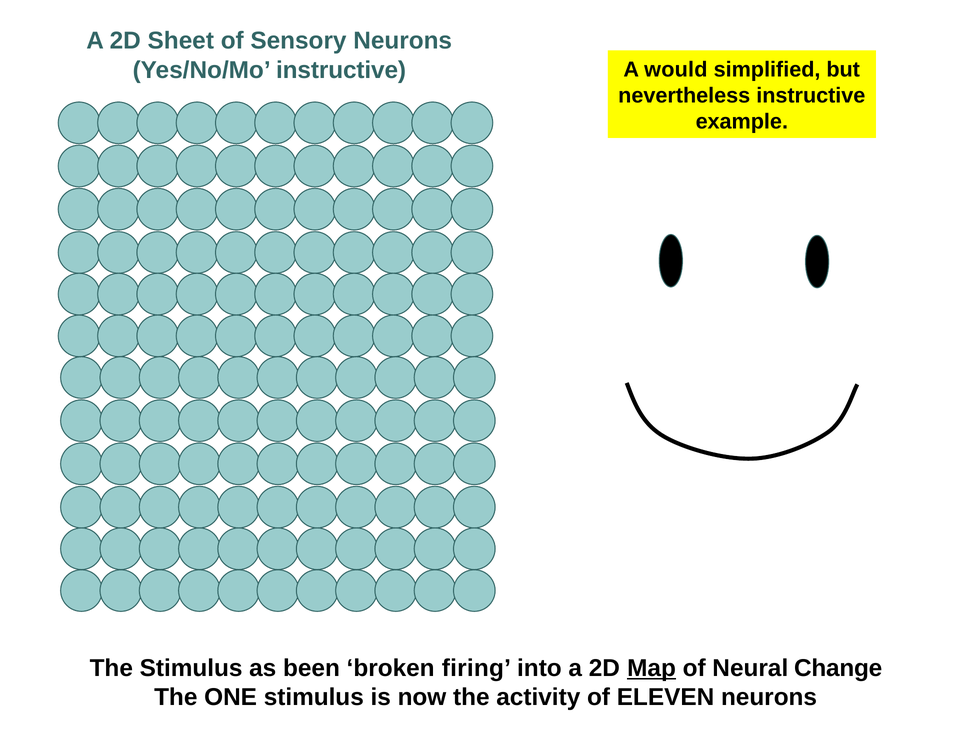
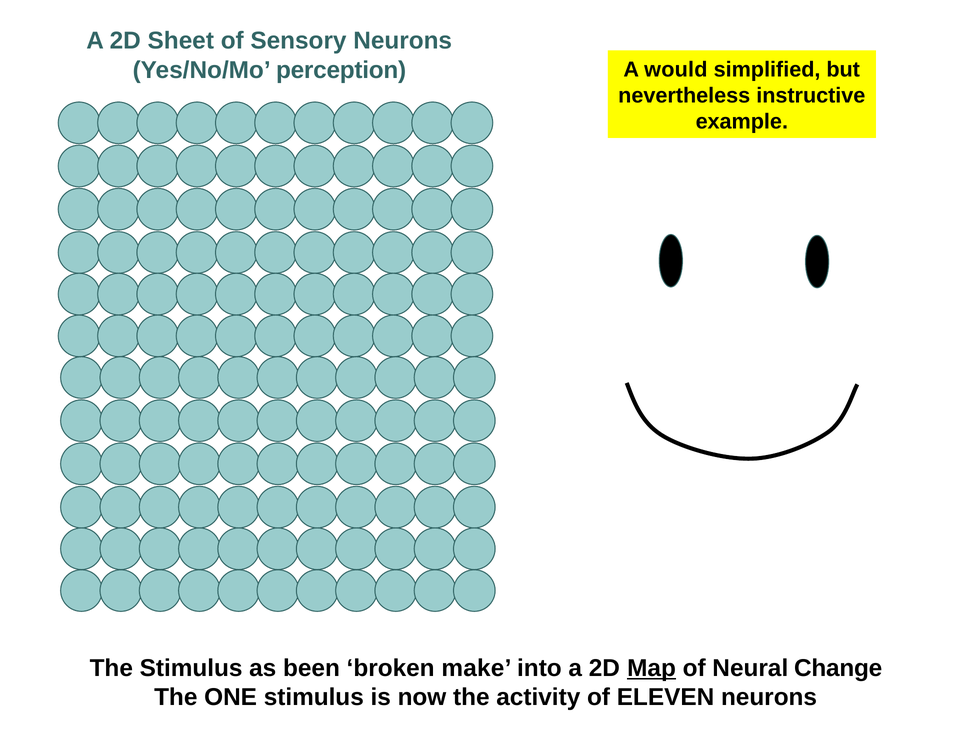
Yes/No/Mo instructive: instructive -> perception
firing: firing -> make
